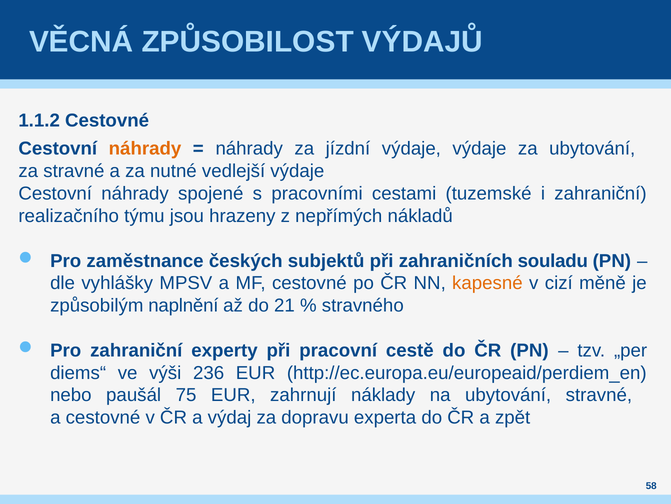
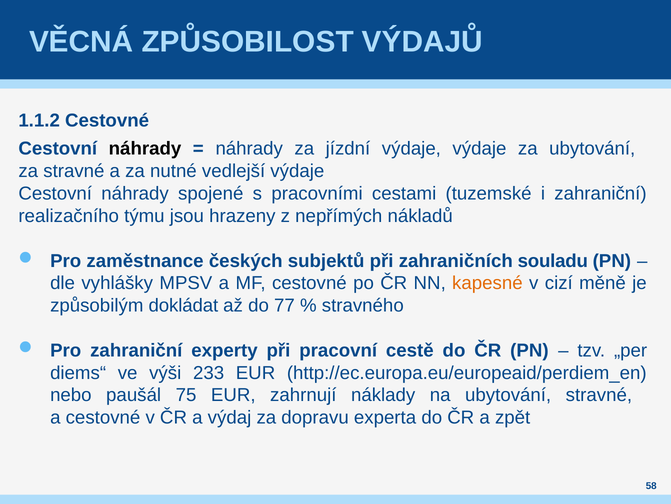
náhrady at (145, 149) colour: orange -> black
naplnění: naplnění -> dokládat
21: 21 -> 77
236: 236 -> 233
